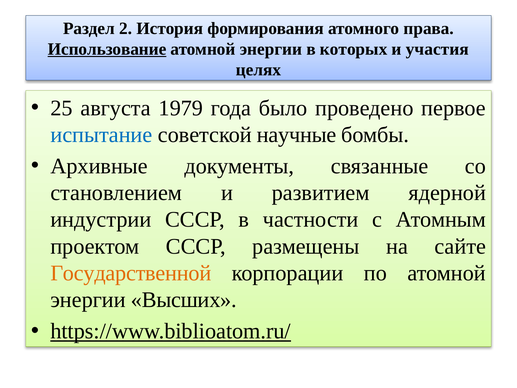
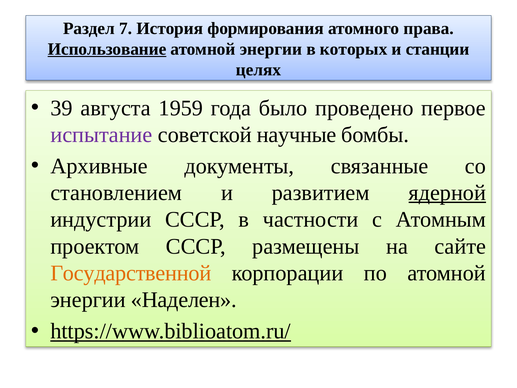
2: 2 -> 7
участия: участия -> станции
25: 25 -> 39
1979: 1979 -> 1959
испытание colour: blue -> purple
ядерной underline: none -> present
Высших: Высших -> Наделен
